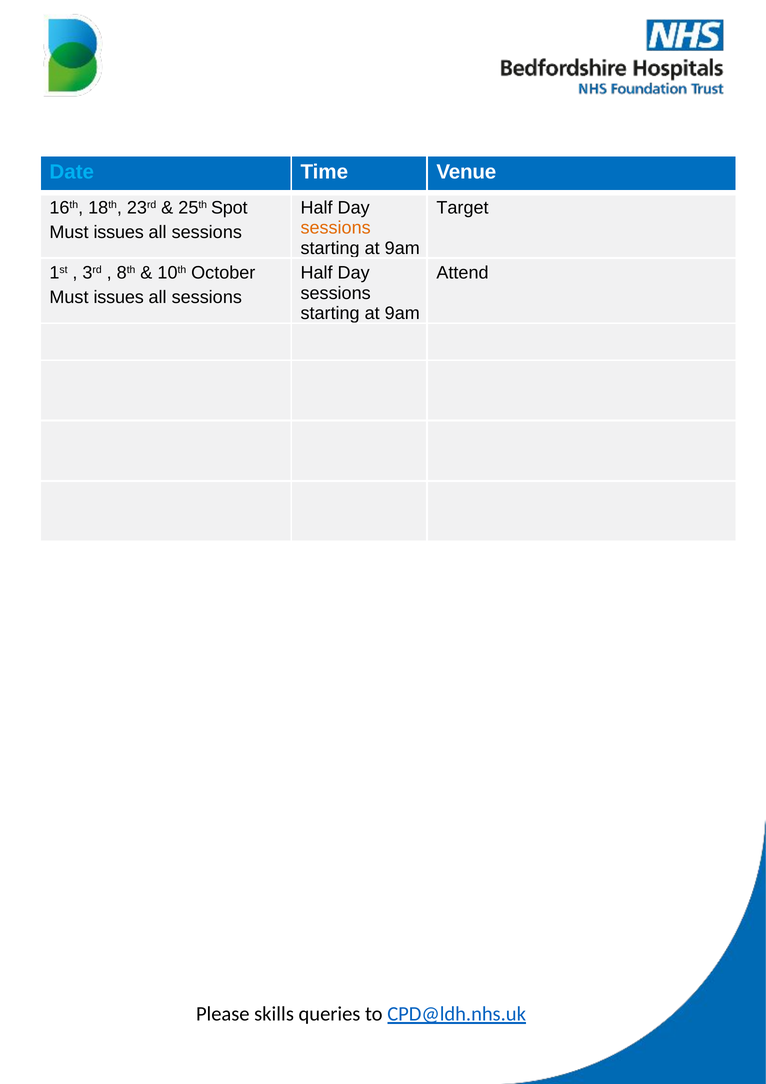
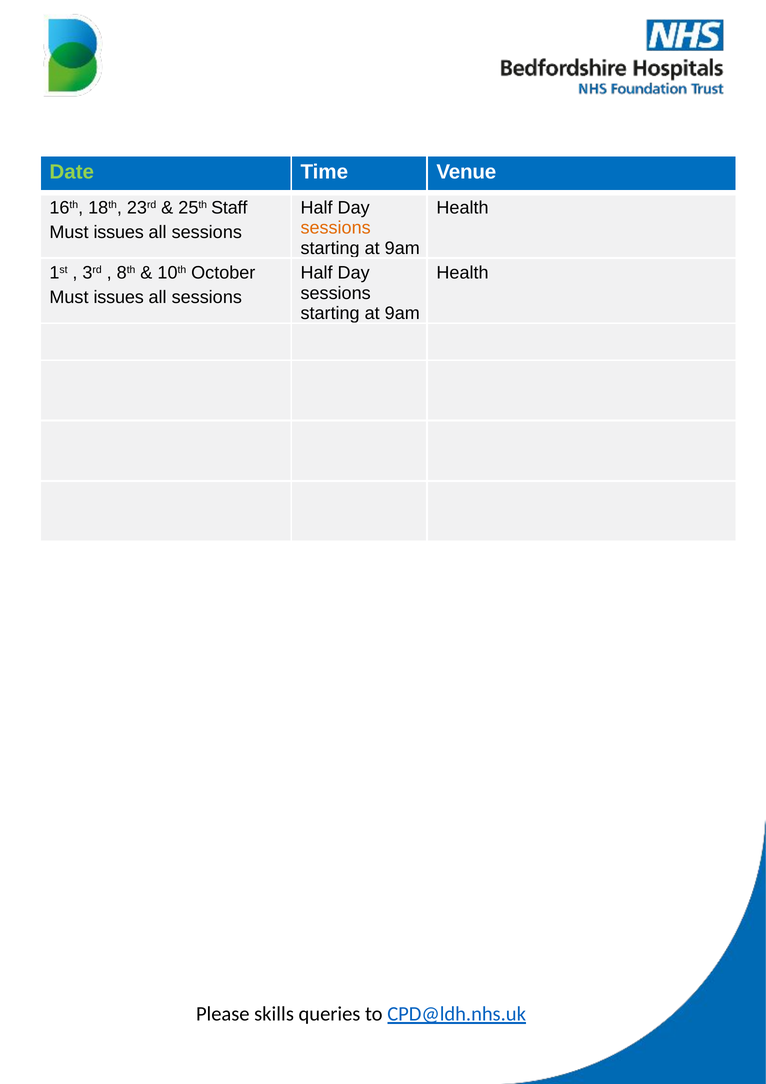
Date colour: light blue -> light green
Spot: Spot -> Staff
Target at (463, 207): Target -> Health
Attend at (463, 273): Attend -> Health
